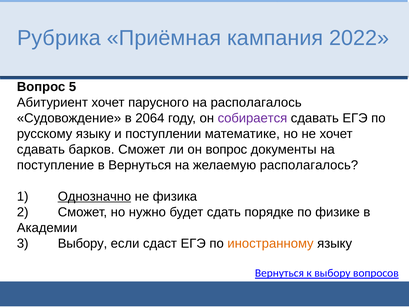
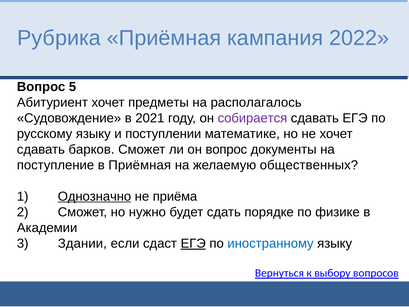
парусного: парусного -> предметы
2064: 2064 -> 2021
в Вернуться: Вернуться -> Приёмная
желаемую располагалось: располагалось -> общественных
физика: физика -> приёма
3 Выбору: Выбору -> Здании
ЕГЭ at (193, 243) underline: none -> present
иностранному colour: orange -> blue
